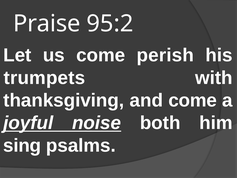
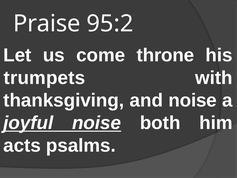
perish: perish -> throne
and come: come -> noise
sing: sing -> acts
